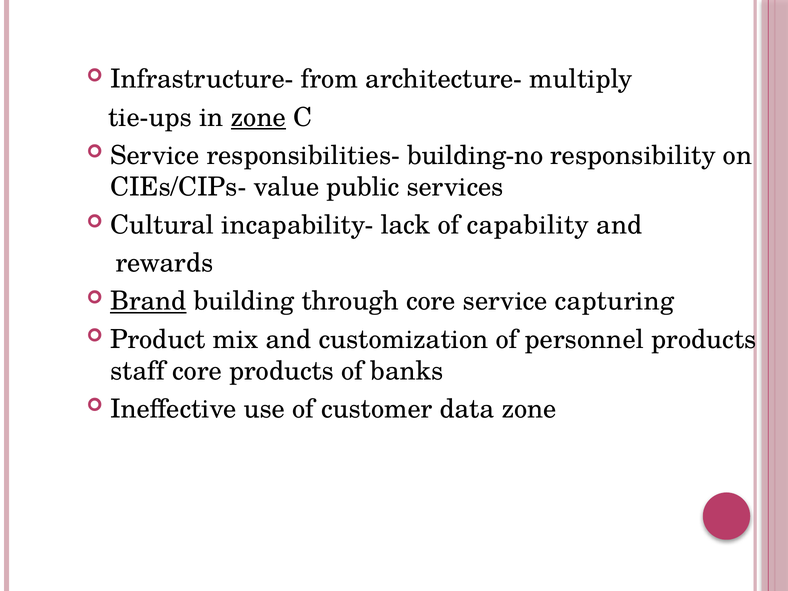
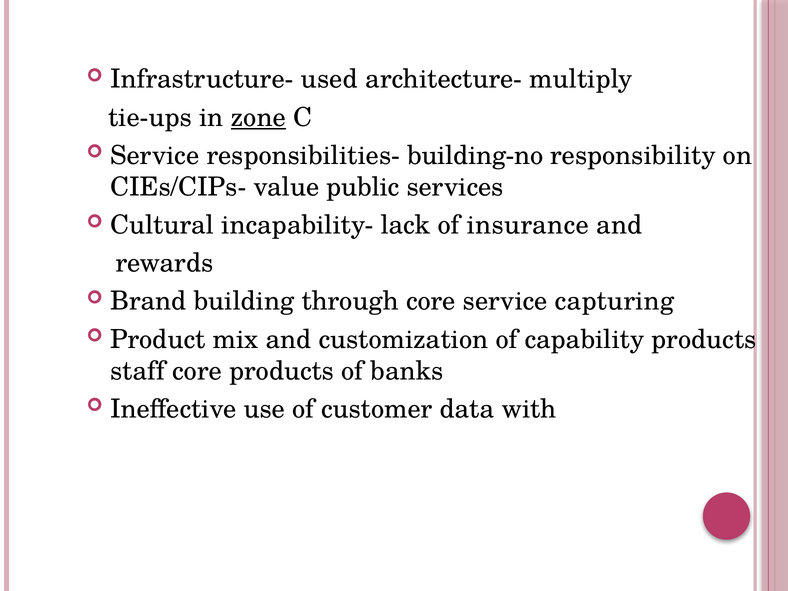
from: from -> used
capability: capability -> insurance
Brand underline: present -> none
personnel: personnel -> capability
data zone: zone -> with
